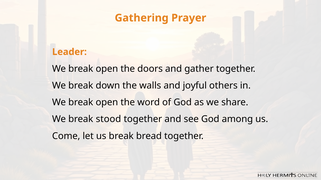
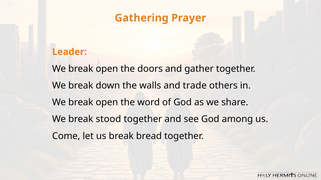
joyful: joyful -> trade
